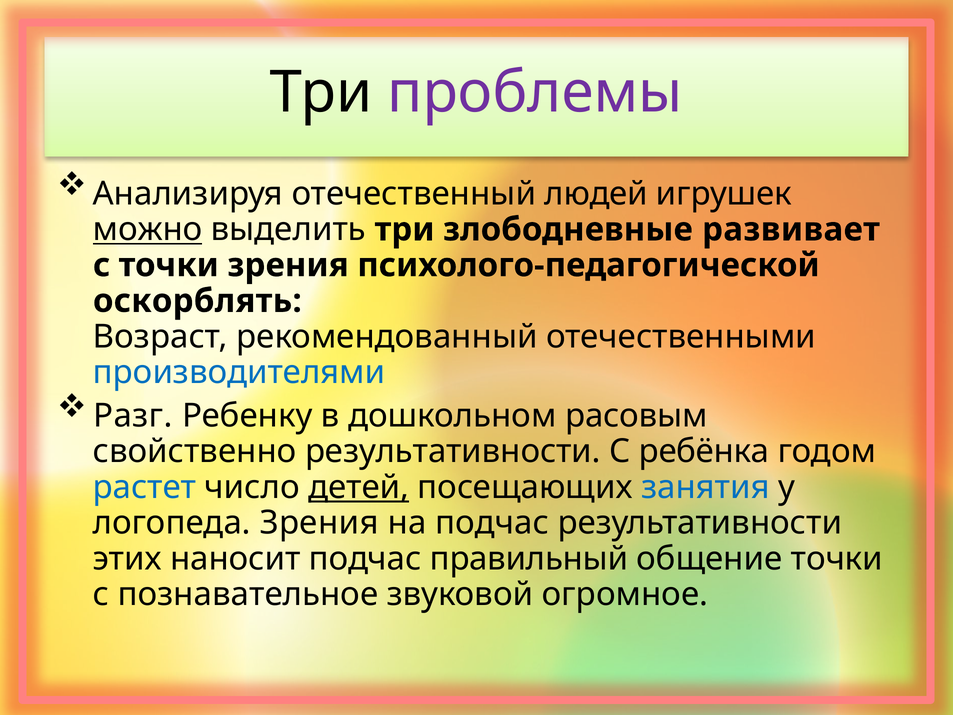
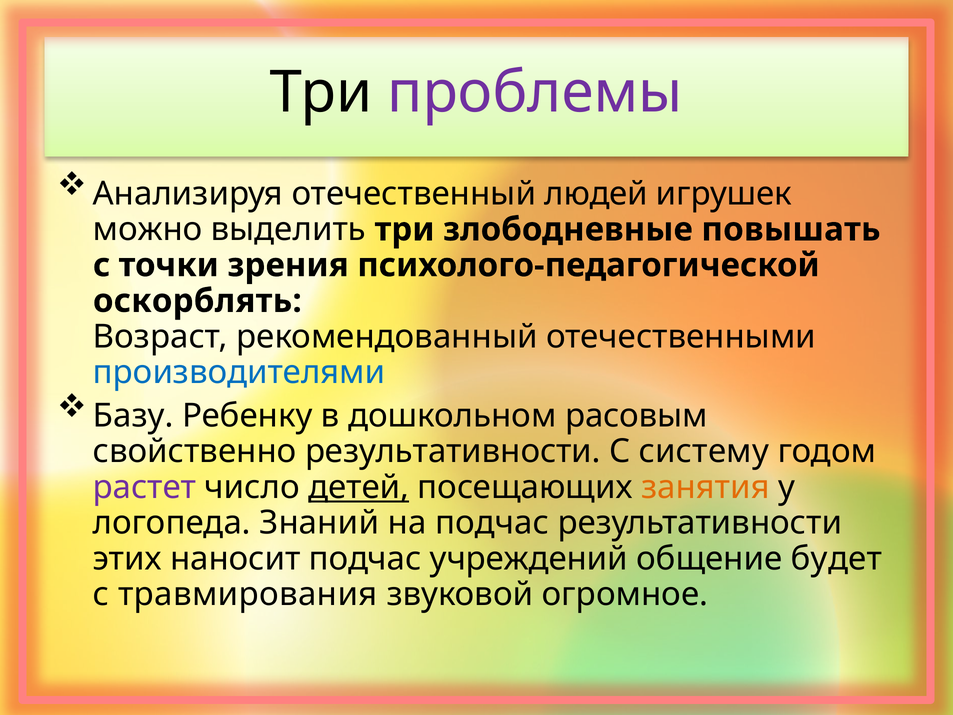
можно underline: present -> none
развивает: развивает -> повышать
Разг: Разг -> Базу
ребёнка: ребёнка -> систему
растет colour: blue -> purple
занятия colour: blue -> orange
логопеда Зрения: Зрения -> Знаний
правильный: правильный -> учреждений
общение точки: точки -> будет
познавательное: познавательное -> травмирования
